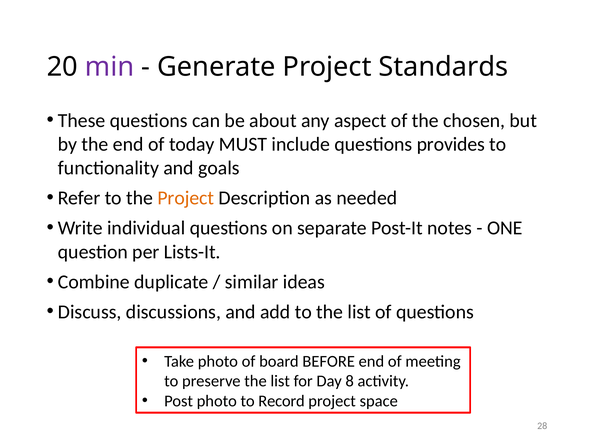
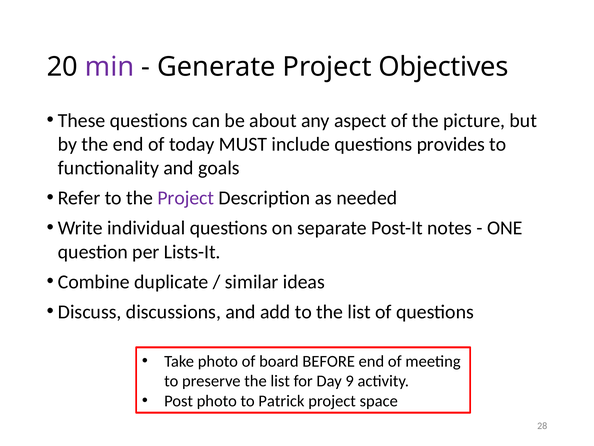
Standards: Standards -> Objectives
chosen: chosen -> picture
Project at (186, 198) colour: orange -> purple
8: 8 -> 9
Record: Record -> Patrick
